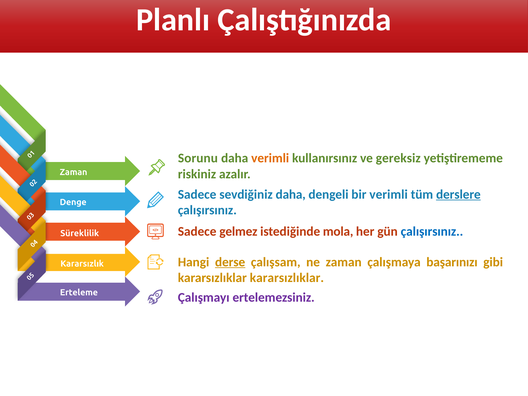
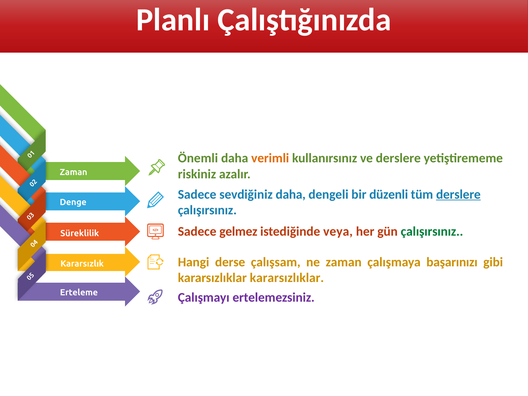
Sorunu: Sorunu -> Önemli
ve gereksiz: gereksiz -> derslere
bir verimli: verimli -> düzenli
mola: mola -> veya
çalışırsınız at (432, 232) colour: blue -> green
derse underline: present -> none
